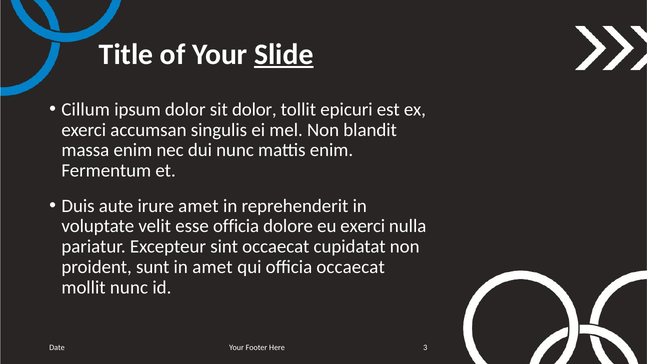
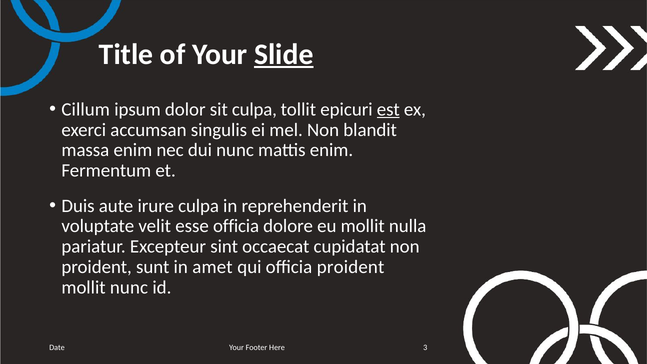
sit dolor: dolor -> culpa
est underline: none -> present
irure amet: amet -> culpa
eu exerci: exerci -> mollit
officia occaecat: occaecat -> proident
